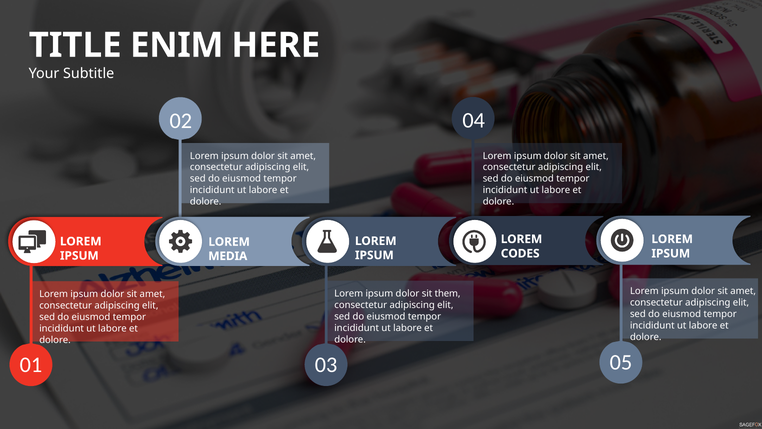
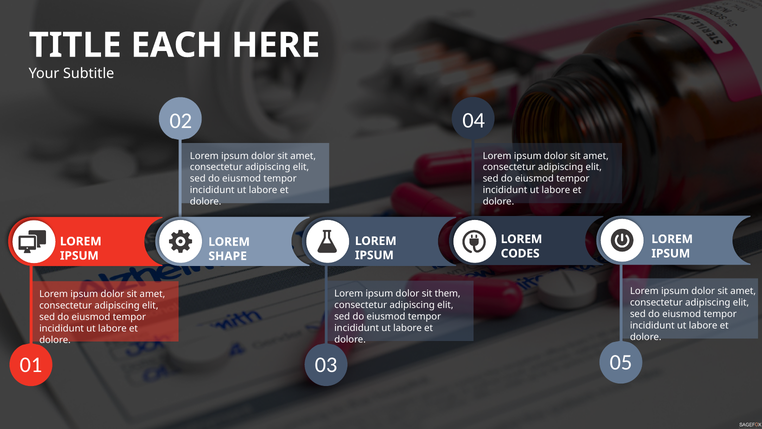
ENIM: ENIM -> EACH
MEDIA: MEDIA -> SHAPE
